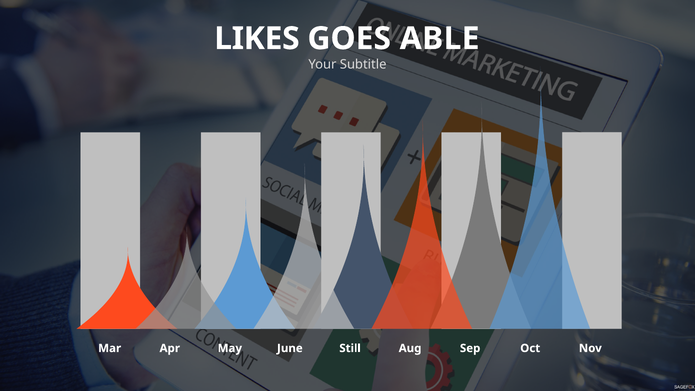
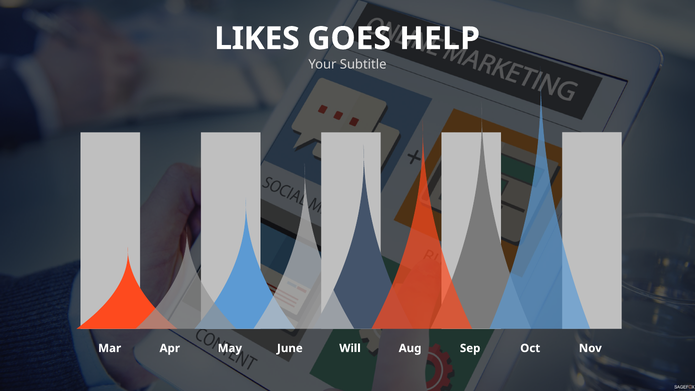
ABLE: ABLE -> HELP
Still: Still -> Will
